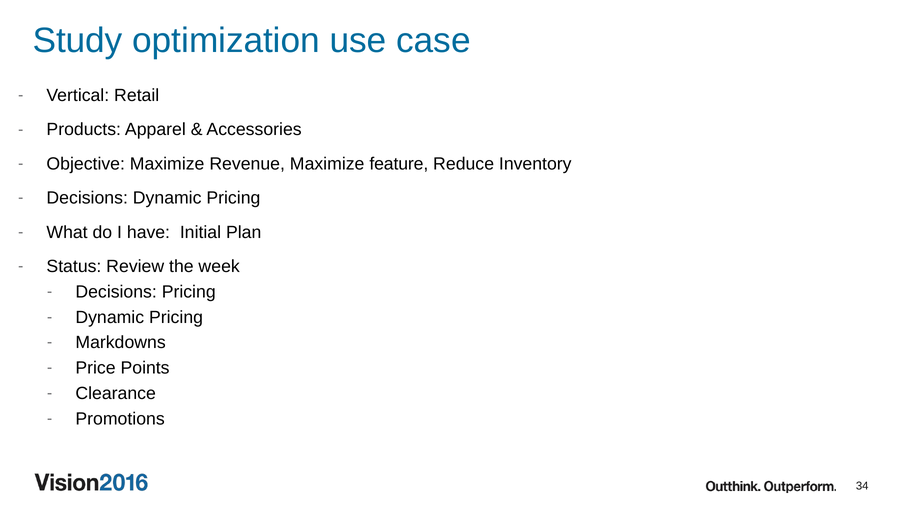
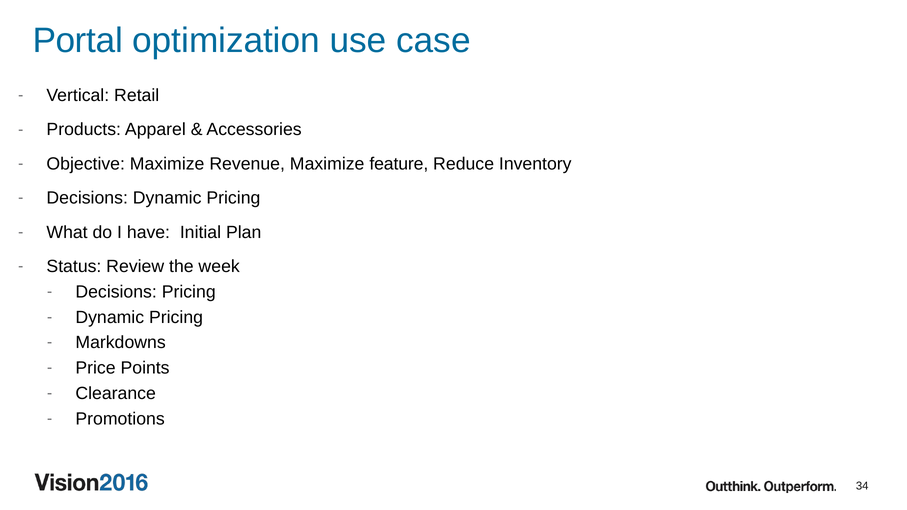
Study: Study -> Portal
